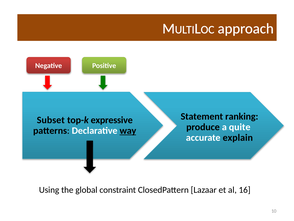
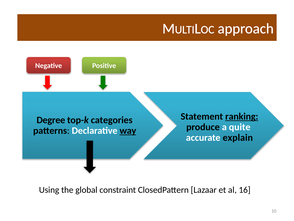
ranking underline: none -> present
Subset: Subset -> Degree
expressive: expressive -> categories
